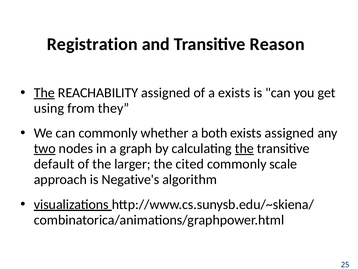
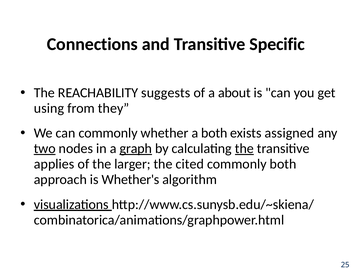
Registration: Registration -> Connections
Reason: Reason -> Specific
The at (44, 93) underline: present -> none
REACHABILITY assigned: assigned -> suggests
a exists: exists -> about
graph underline: none -> present
default: default -> applies
commonly scale: scale -> both
Negative's: Negative's -> Whether's
